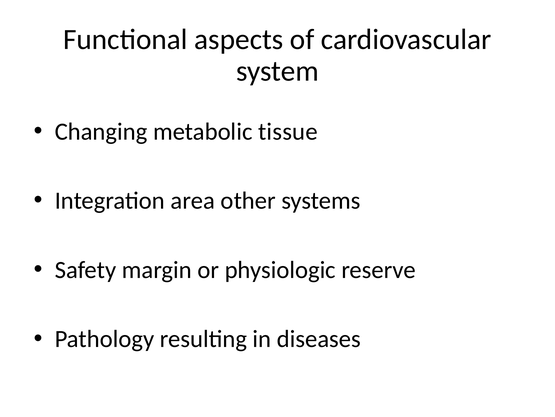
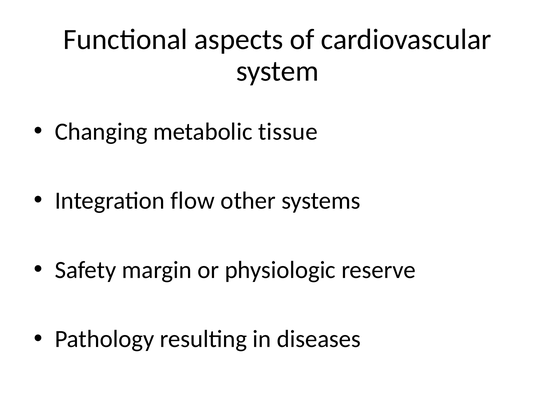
area: area -> flow
